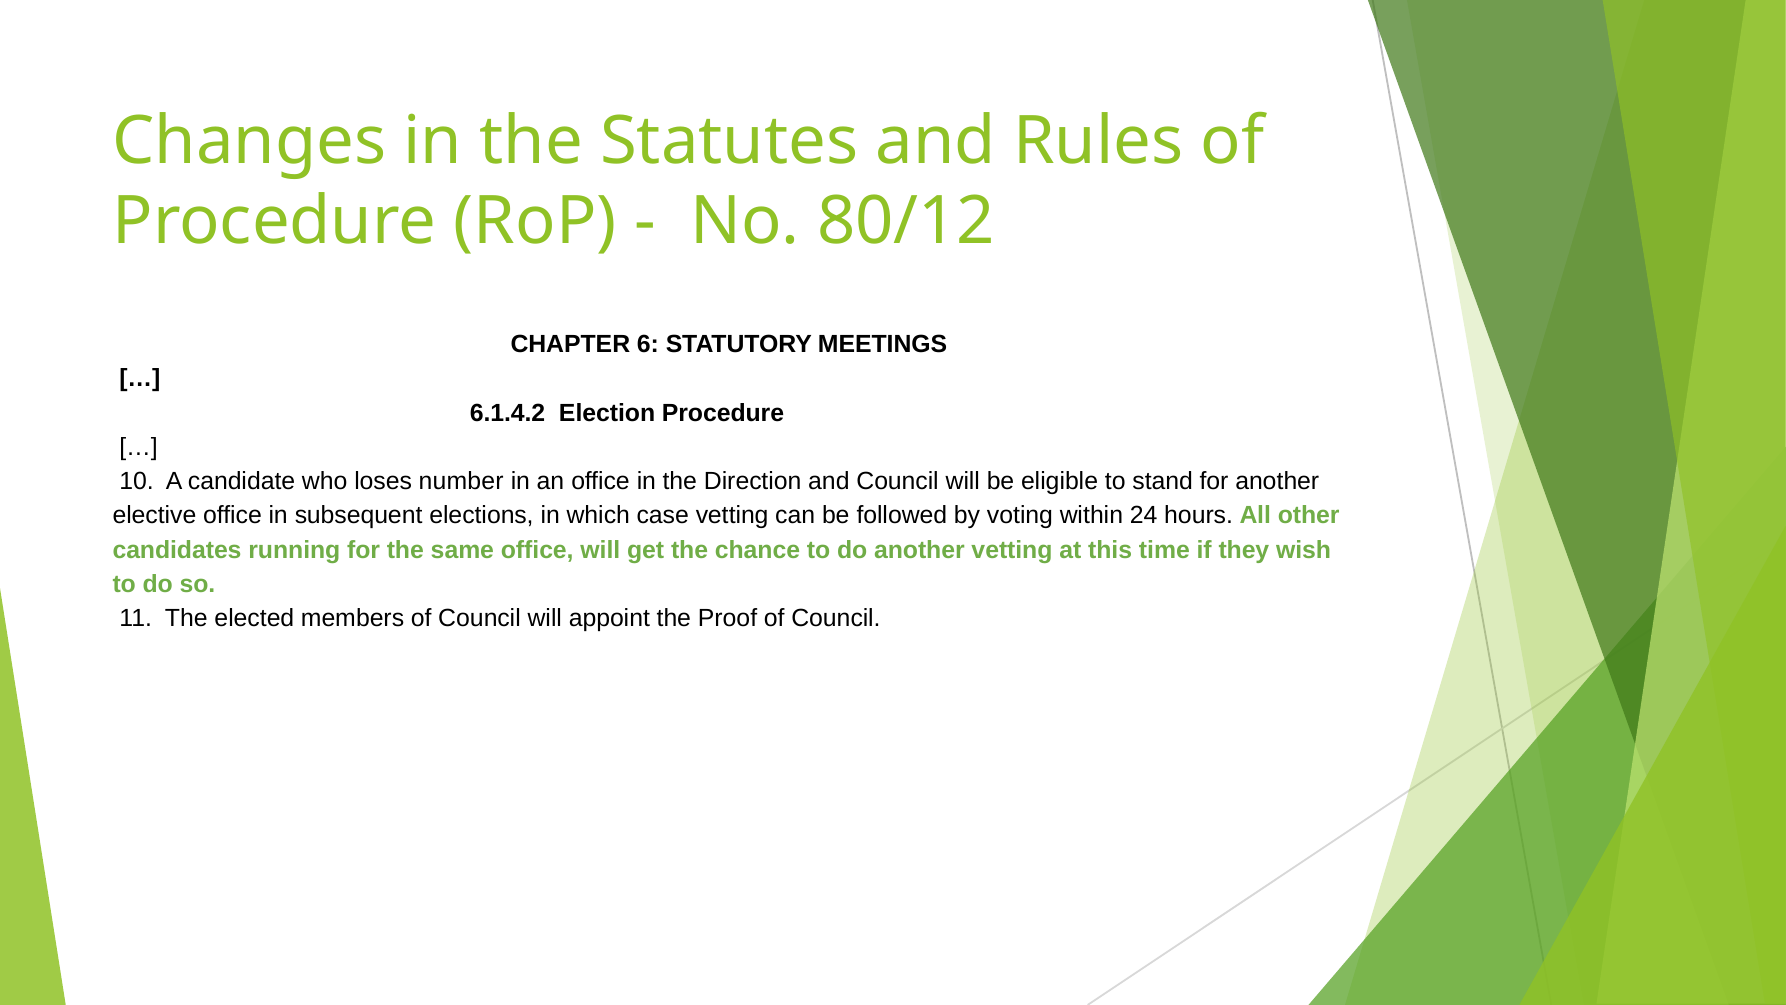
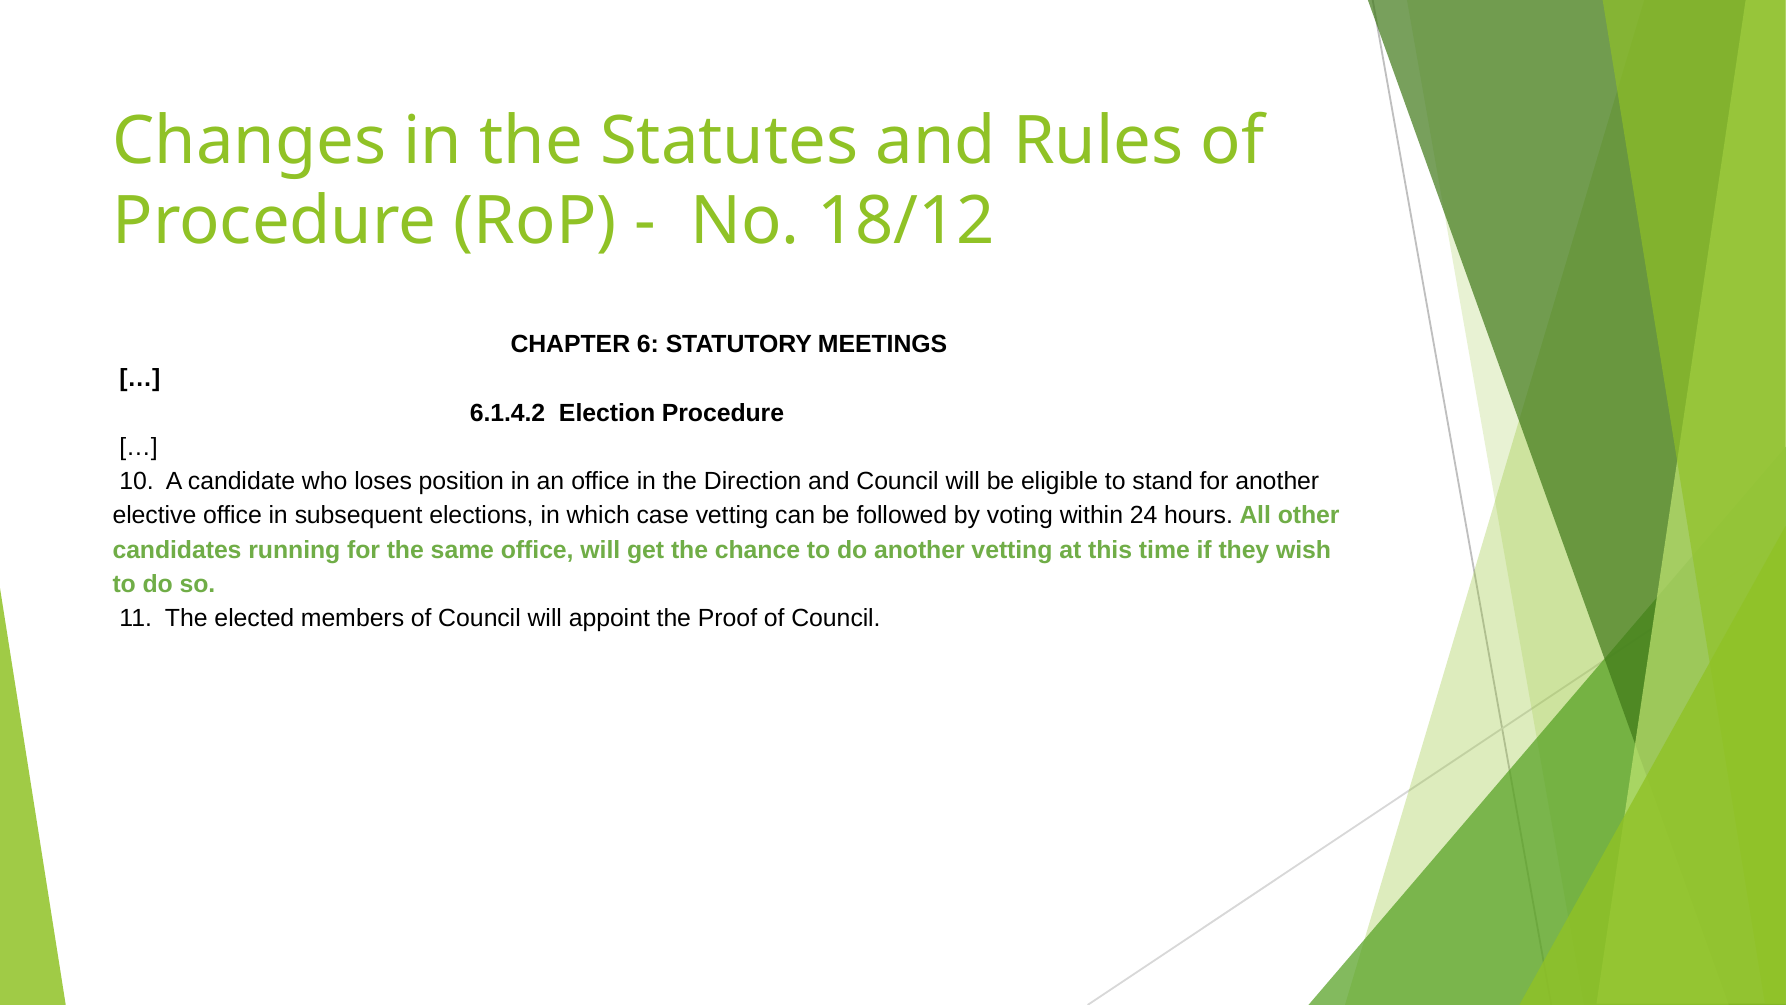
80/12: 80/12 -> 18/12
number: number -> position
